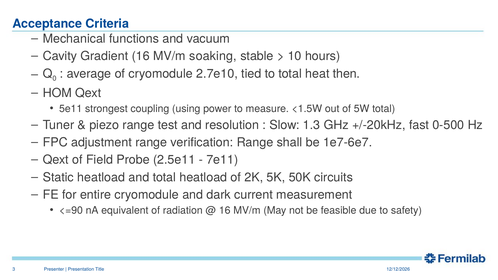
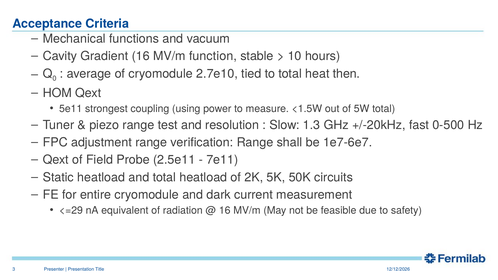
soaking: soaking -> function
<=90: <=90 -> <=29
